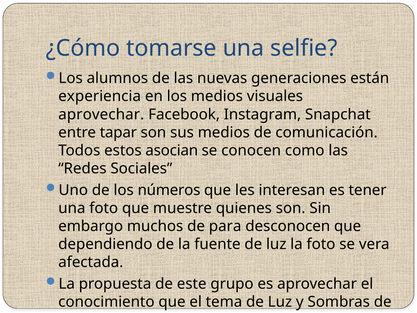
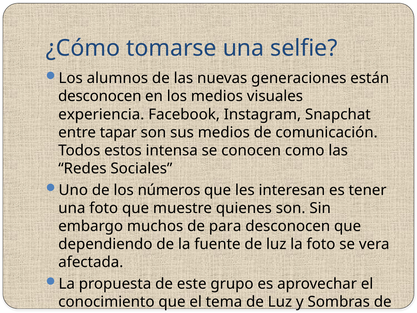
experiencia at (100, 96): experiencia -> desconocen
aprovechar at (101, 114): aprovechar -> experiencia
asocian: asocian -> intensa
